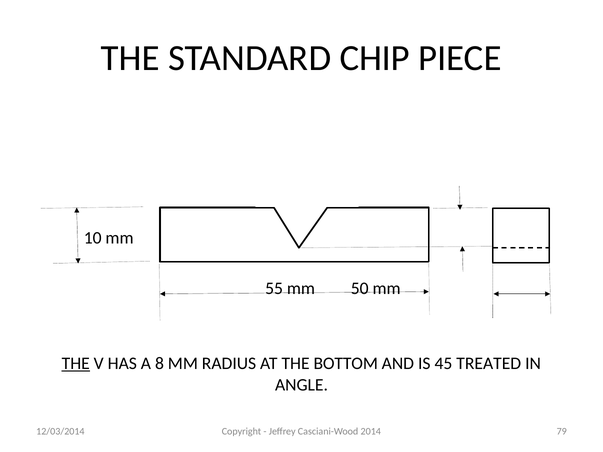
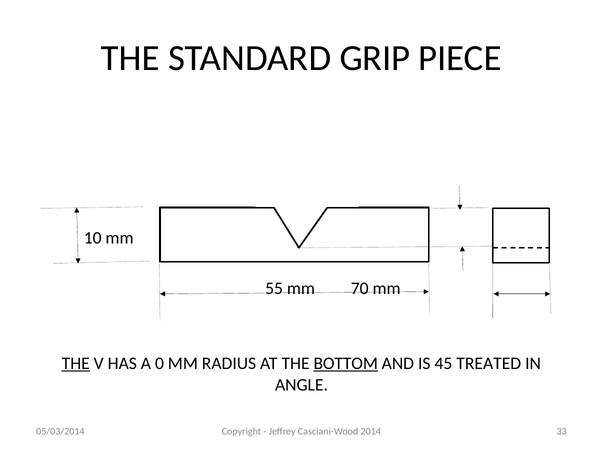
CHIP: CHIP -> GRIP
50: 50 -> 70
A 8: 8 -> 0
BOTTOM underline: none -> present
79: 79 -> 33
12/03/2014: 12/03/2014 -> 05/03/2014
